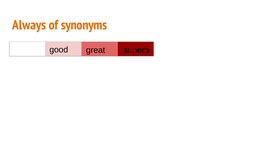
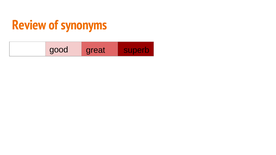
Always: Always -> Review
